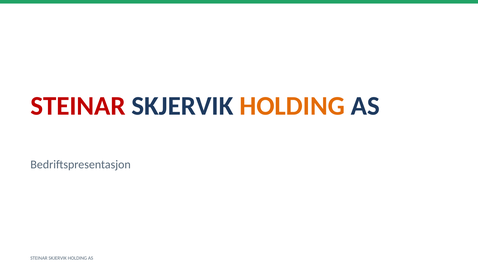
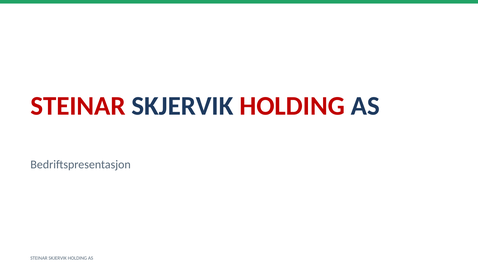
HOLDING at (292, 106) colour: orange -> red
